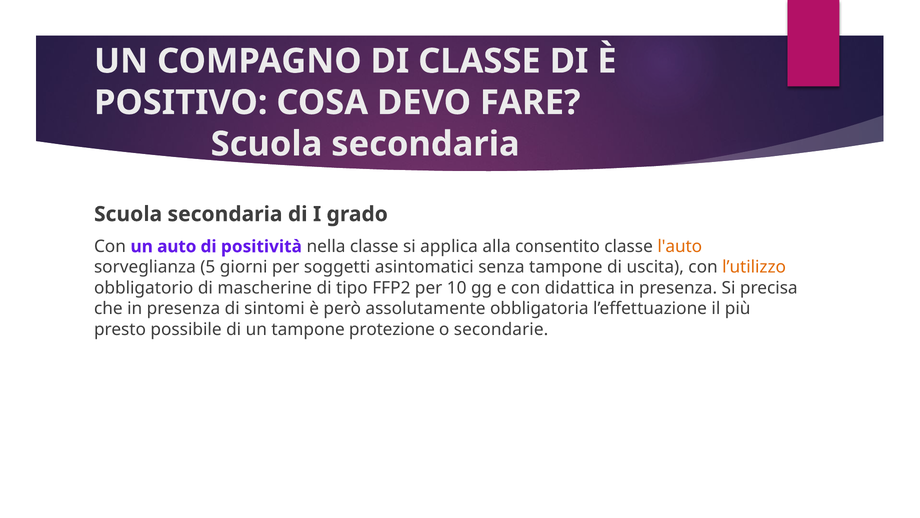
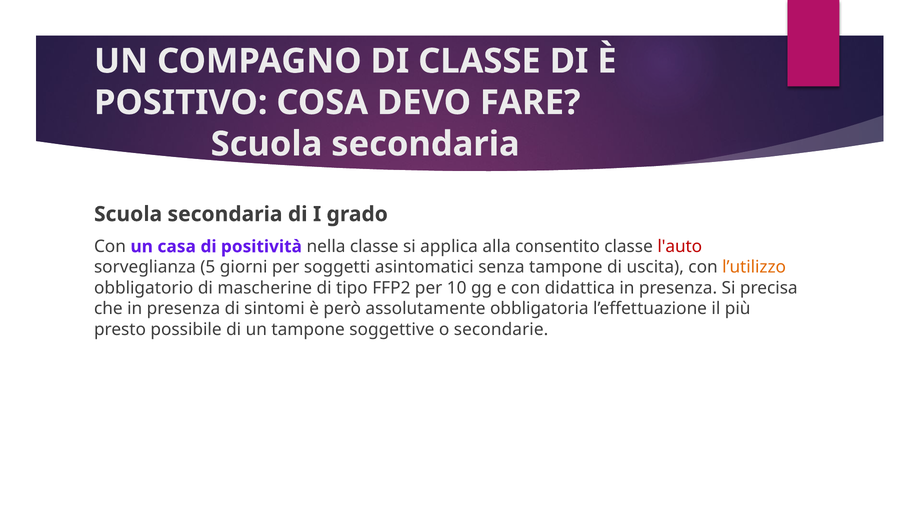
auto: auto -> casa
l'auto colour: orange -> red
protezione: protezione -> soggettive
